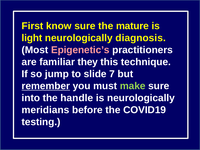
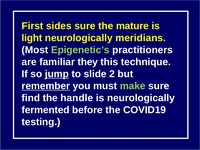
know: know -> sides
diagnosis: diagnosis -> meridians
Epigenetic’s colour: pink -> light green
jump underline: none -> present
7: 7 -> 2
into: into -> find
meridians: meridians -> fermented
